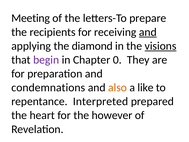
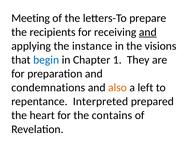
diamond: diamond -> instance
visions underline: present -> none
begin colour: purple -> blue
0: 0 -> 1
like: like -> left
however: however -> contains
